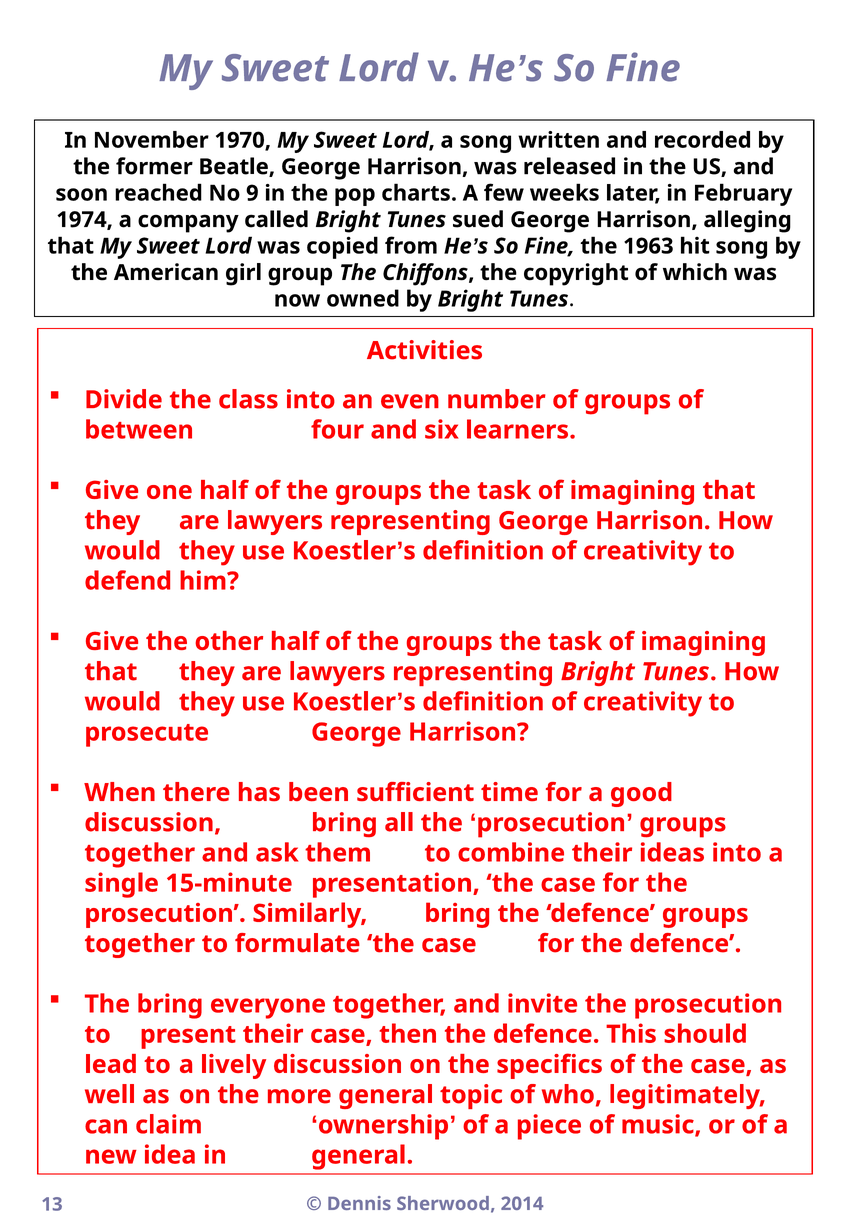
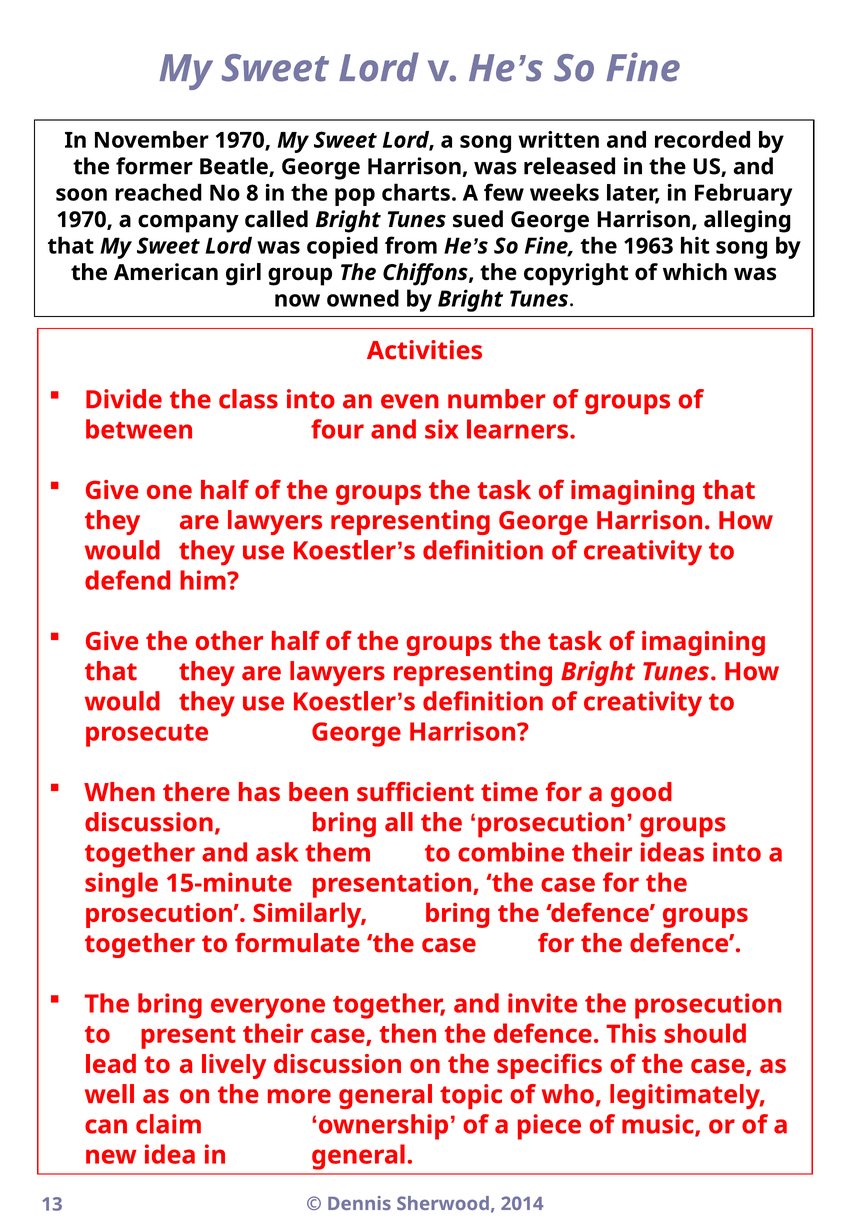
9: 9 -> 8
1974 at (85, 220): 1974 -> 1970
